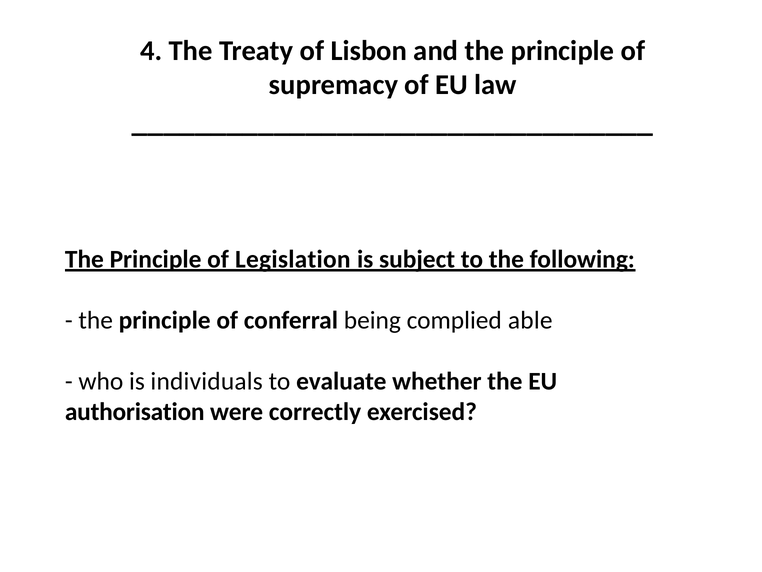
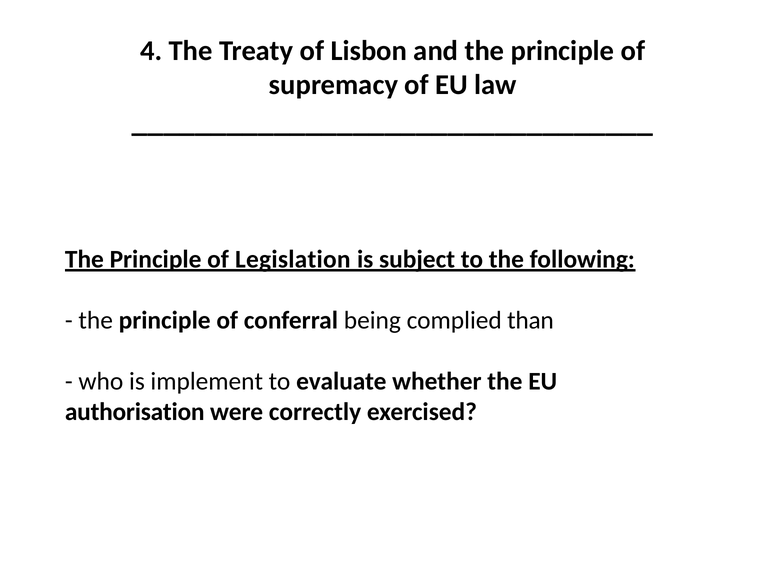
able: able -> than
individuals: individuals -> implement
